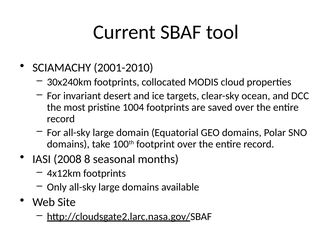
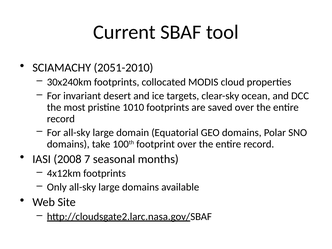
2001-2010: 2001-2010 -> 2051-2010
1004: 1004 -> 1010
8: 8 -> 7
